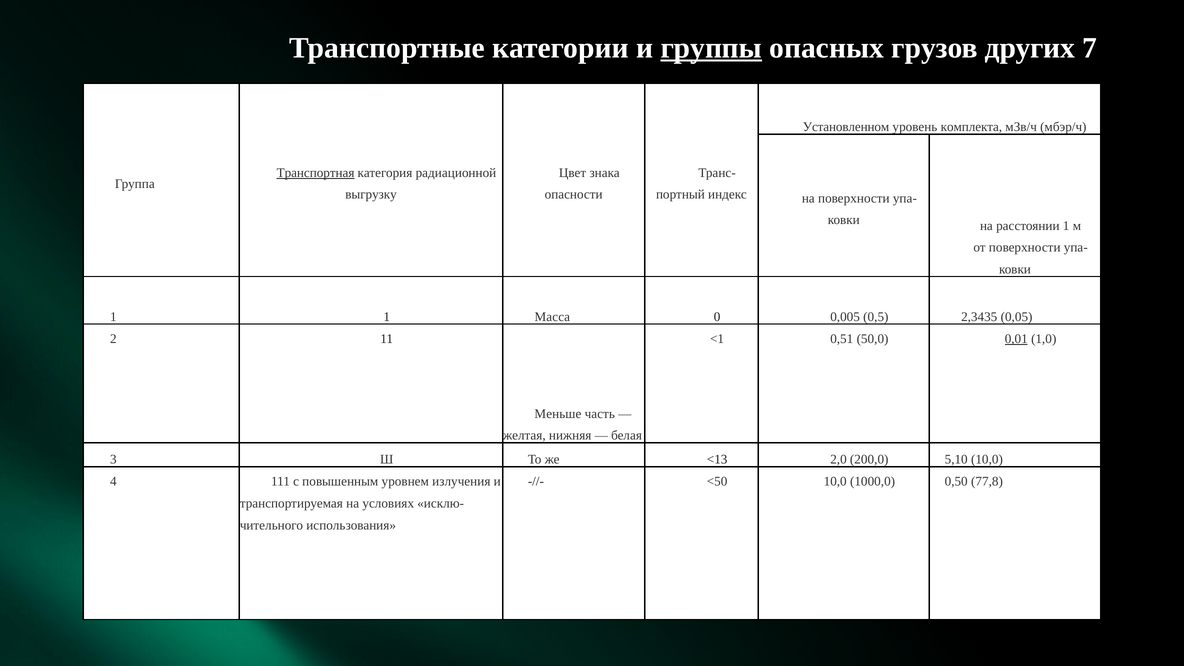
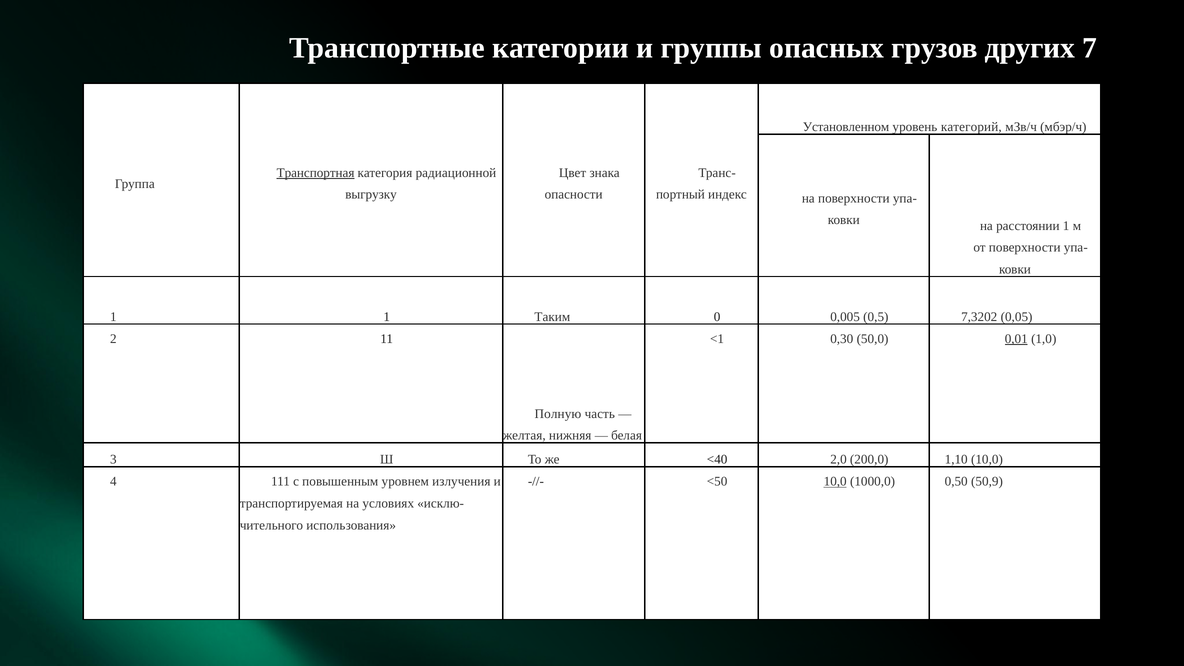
группы underline: present -> none
комплекта: комплекта -> категорий
Масса: Масса -> Таким
2,3435: 2,3435 -> 7,3202
0,51: 0,51 -> 0,30
Меньше: Меньше -> Полную
<13: <13 -> <40
5,10: 5,10 -> 1,10
10,0 at (835, 482) underline: none -> present
77,8: 77,8 -> 50,9
